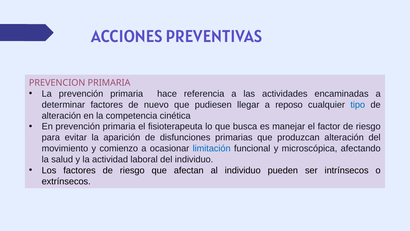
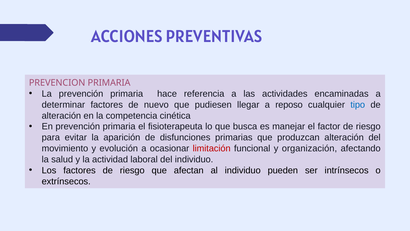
comienzo: comienzo -> evolución
limitación colour: blue -> red
microscópica: microscópica -> organización
